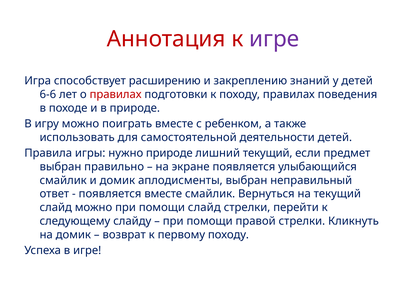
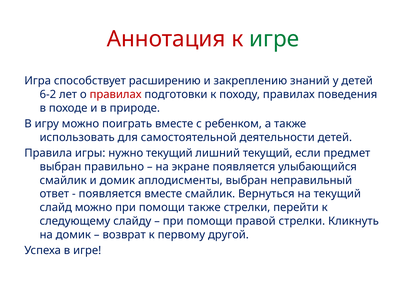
игре at (274, 39) colour: purple -> green
6-6: 6-6 -> 6-2
нужно природе: природе -> текущий
помощи слайд: слайд -> также
первому походу: походу -> другой
